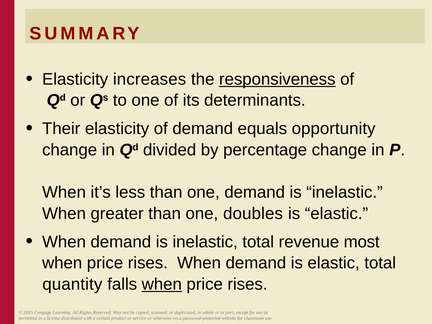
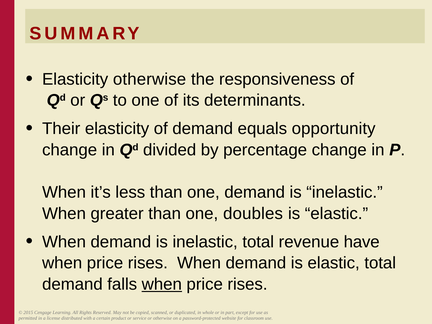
Elasticity increases: increases -> otherwise
responsiveness underline: present -> none
most: most -> have
quantity at (72, 284): quantity -> demand
